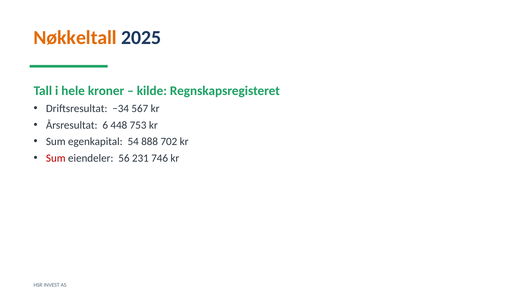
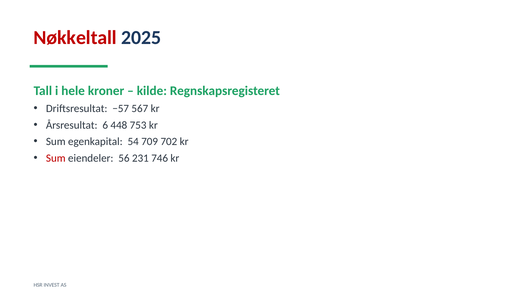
Nøkkeltall colour: orange -> red
−34: −34 -> −57
888: 888 -> 709
